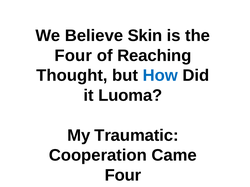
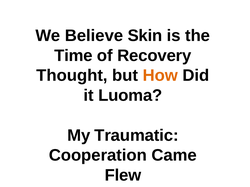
Four at (73, 56): Four -> Time
Reaching: Reaching -> Recovery
How colour: blue -> orange
Four at (123, 176): Four -> Flew
